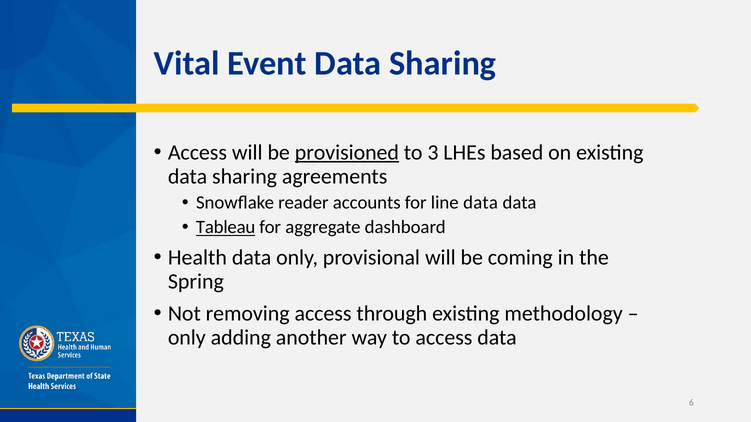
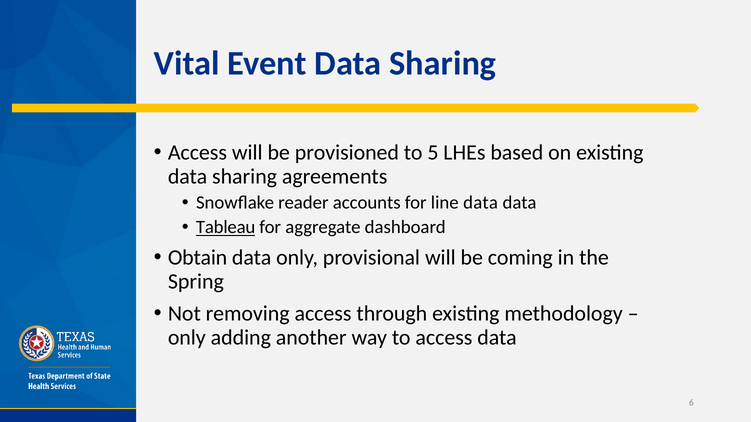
provisioned underline: present -> none
3: 3 -> 5
Health: Health -> Obtain
